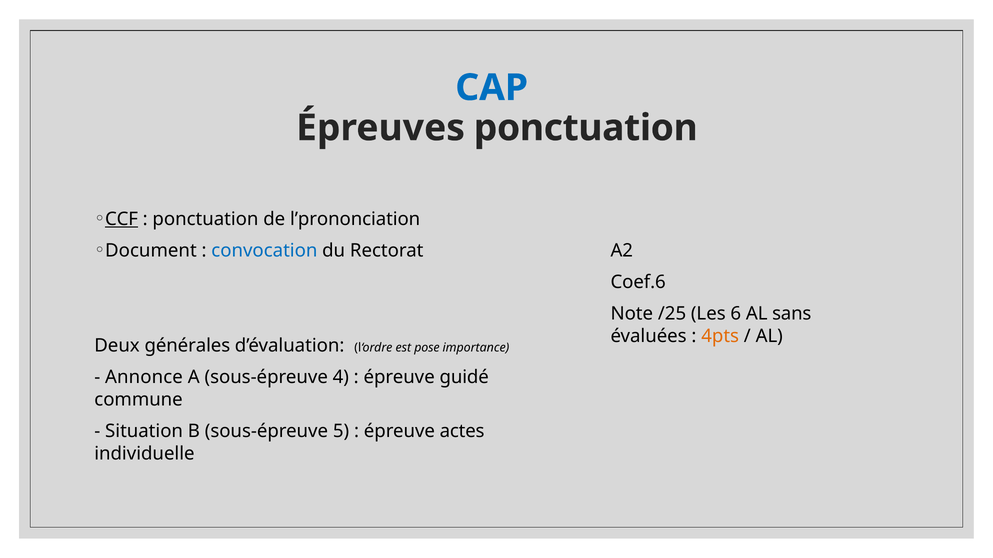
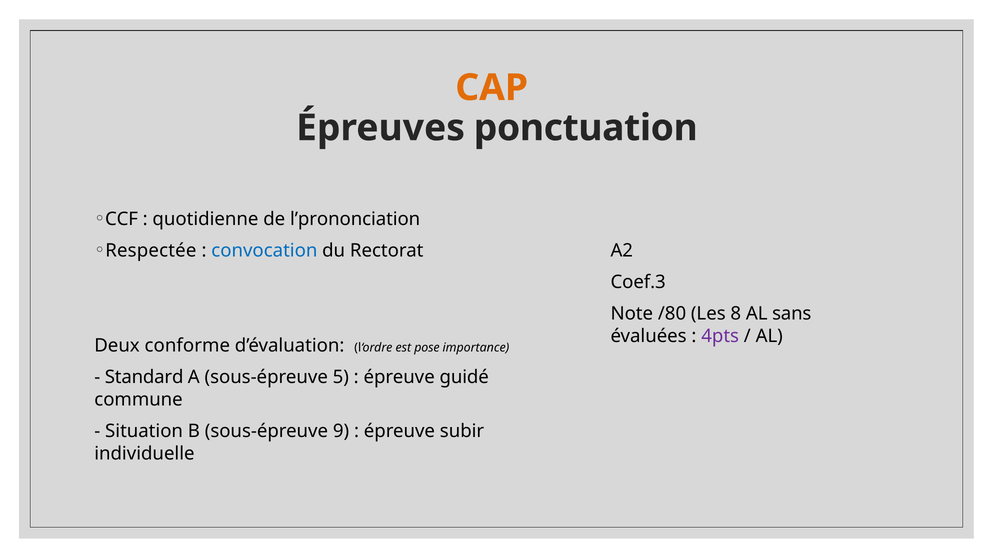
CAP colour: blue -> orange
CCF underline: present -> none
ponctuation at (205, 219): ponctuation -> quotidienne
Document: Document -> Respectée
Coef.6: Coef.6 -> Coef.3
/25: /25 -> /80
6: 6 -> 8
4pts colour: orange -> purple
générales: générales -> conforme
Annonce: Annonce -> Standard
4: 4 -> 5
5: 5 -> 9
actes: actes -> subir
